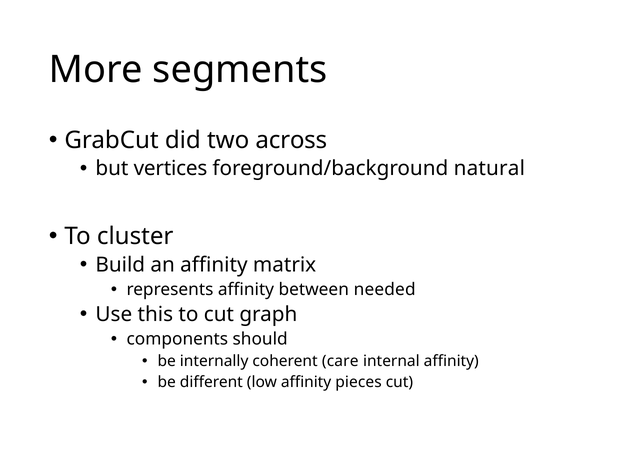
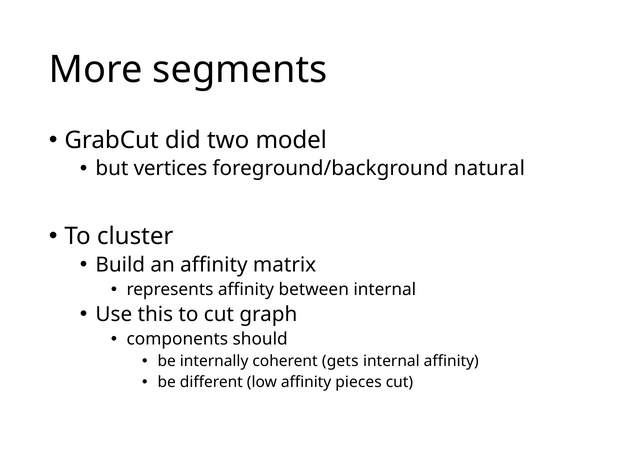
across: across -> model
between needed: needed -> internal
care: care -> gets
